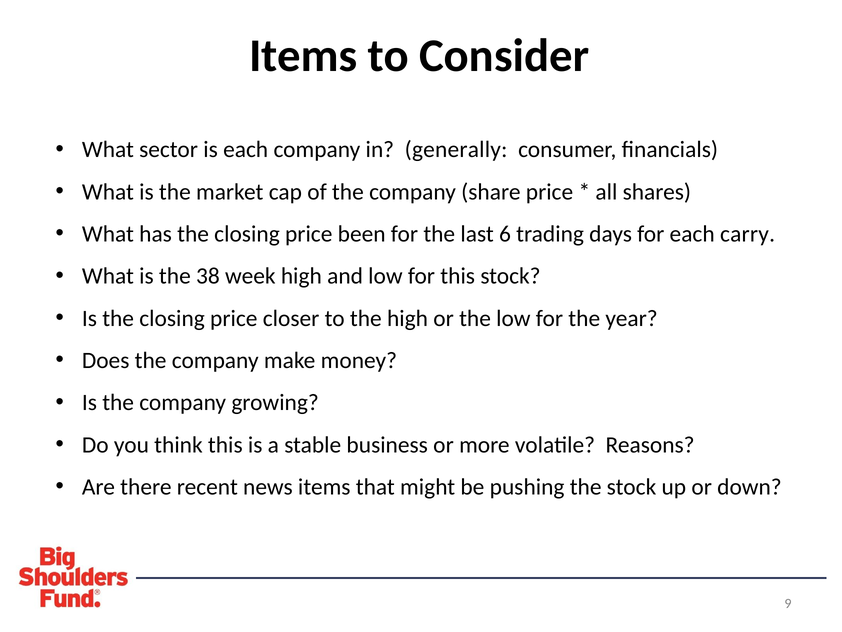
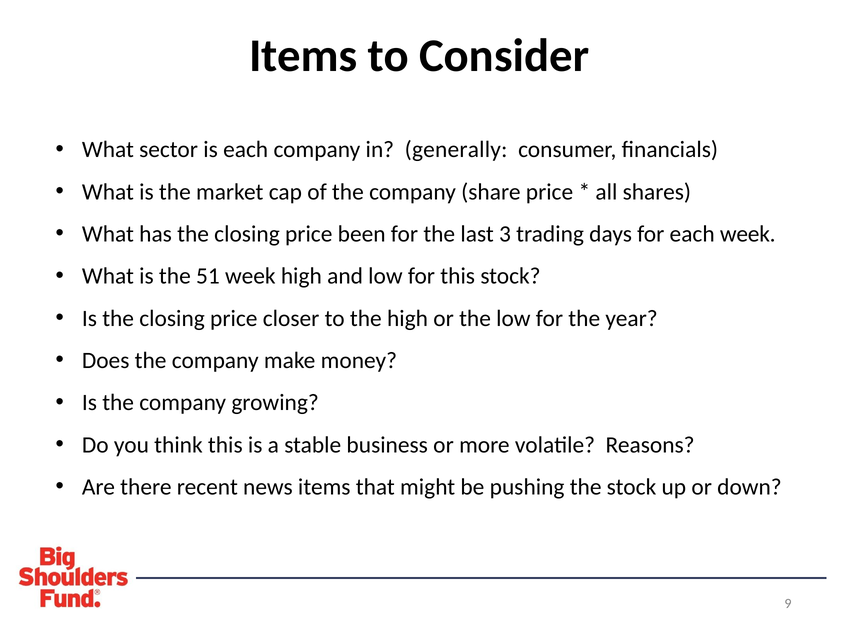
6: 6 -> 3
each carry: carry -> week
38: 38 -> 51
